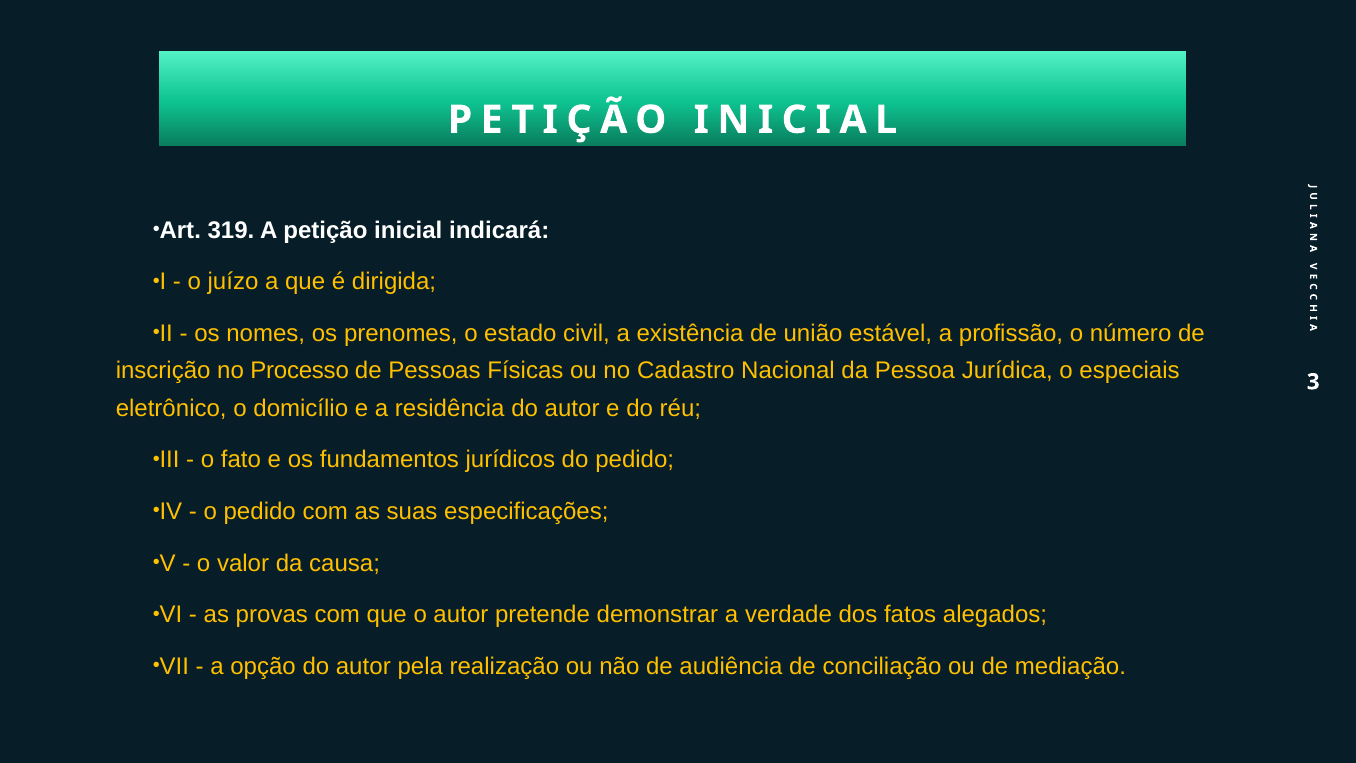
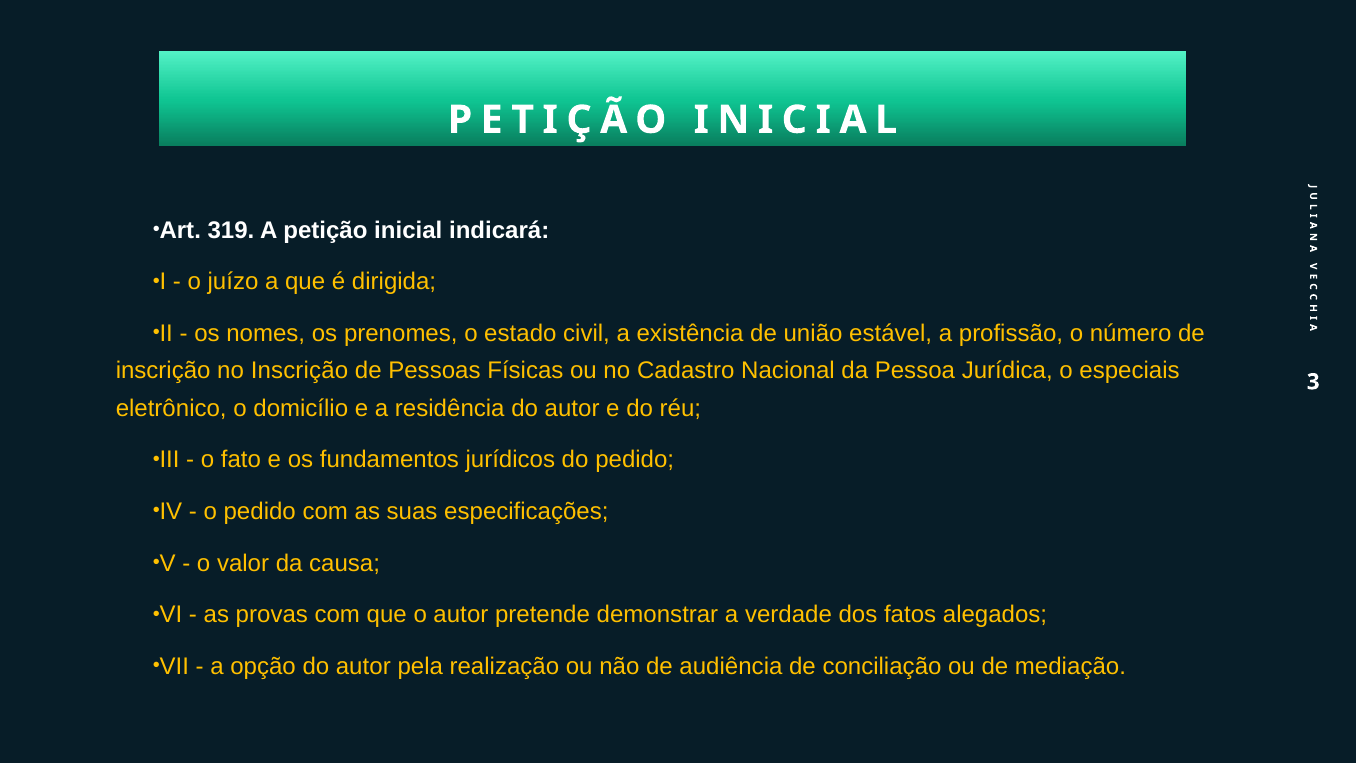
no Processo: Processo -> Inscrição
